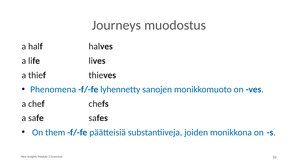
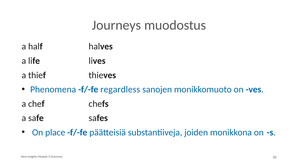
lyhennetty: lyhennetty -> regardless
them: them -> place
